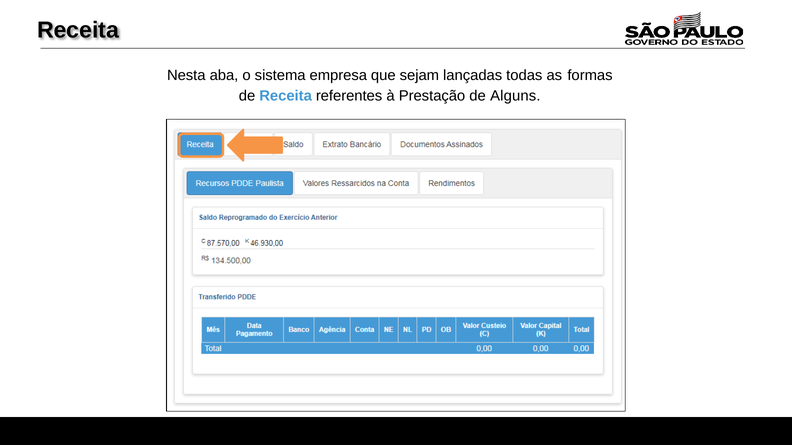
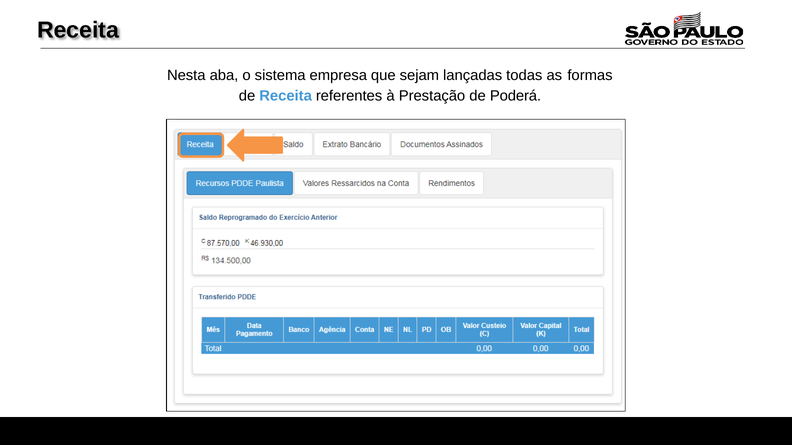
Alguns: Alguns -> Poderá
